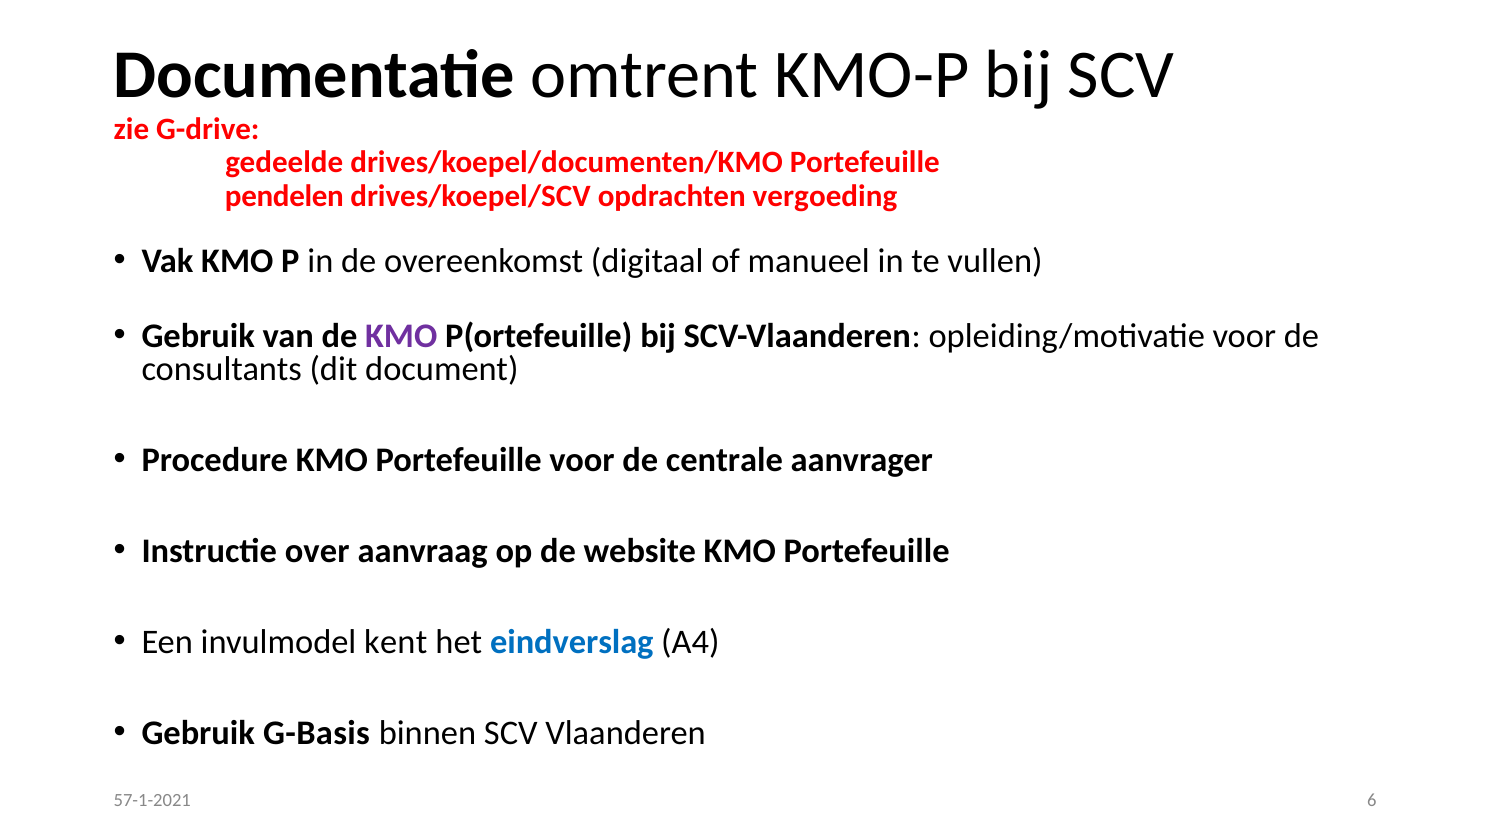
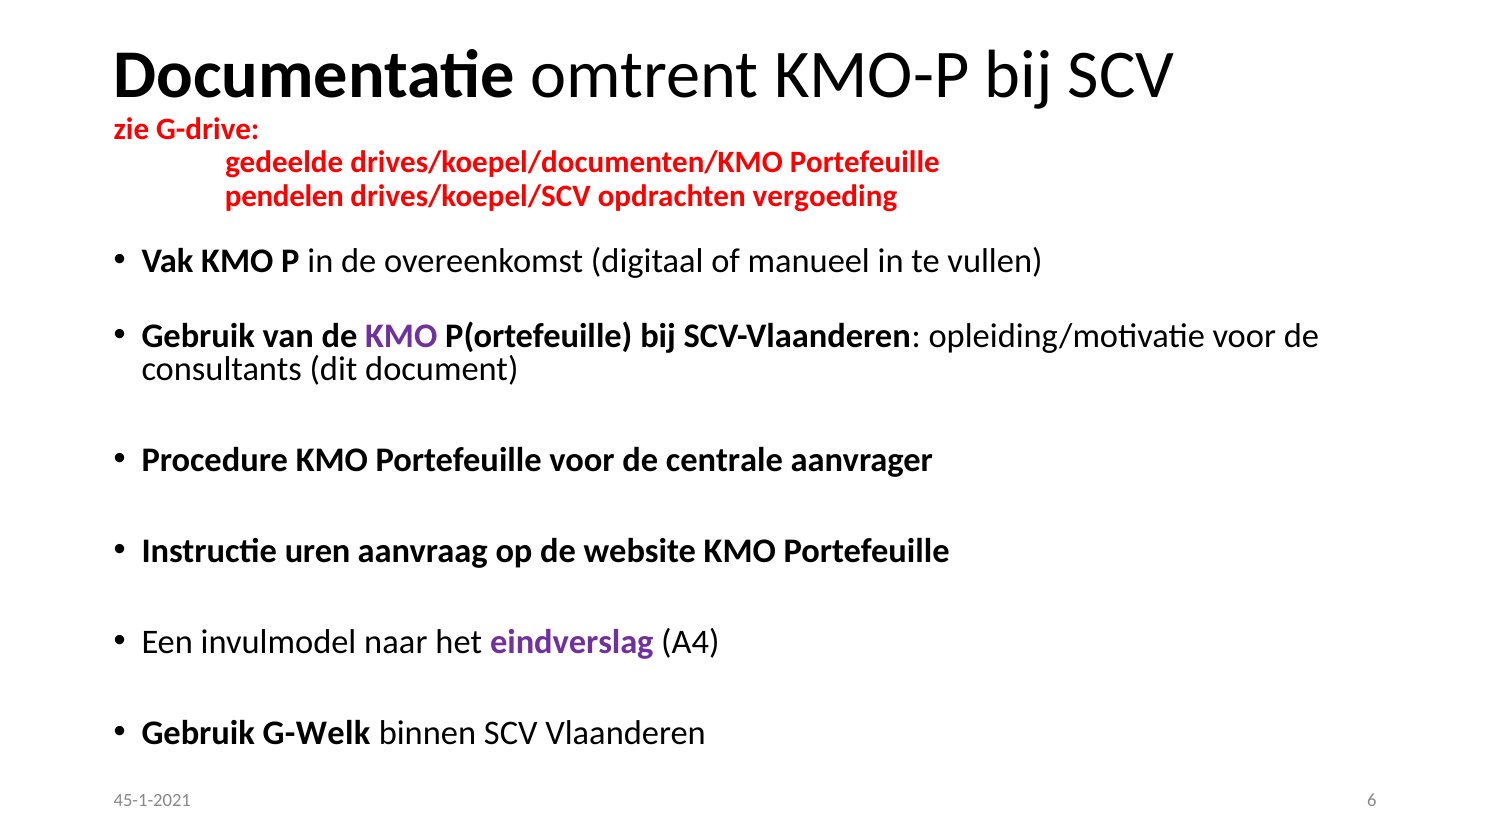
over: over -> uren
kent: kent -> naar
eindverslag colour: blue -> purple
G-Basis: G-Basis -> G-Welk
57-1-2021: 57-1-2021 -> 45-1-2021
